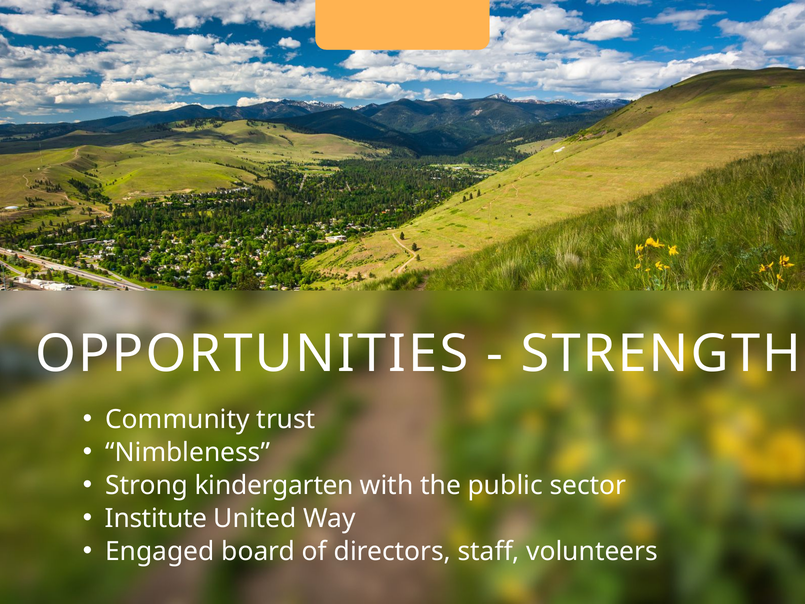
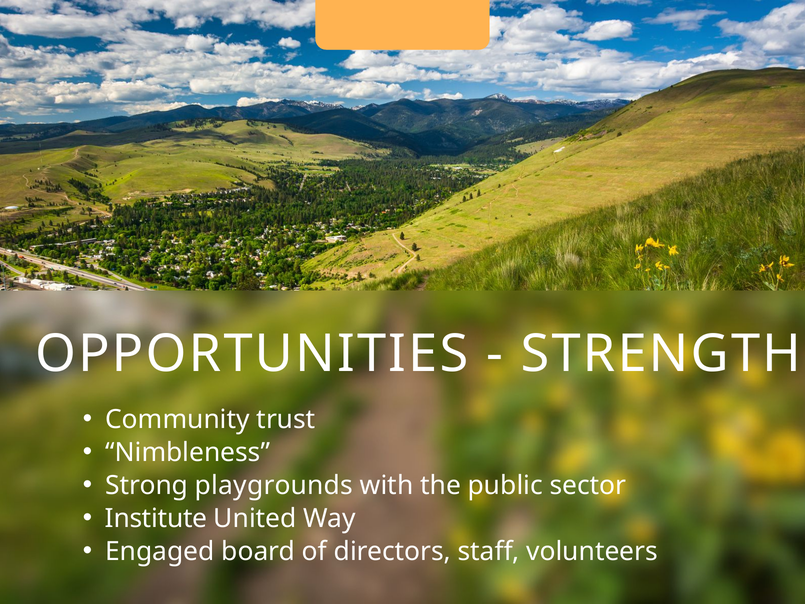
kindergarten: kindergarten -> playgrounds
